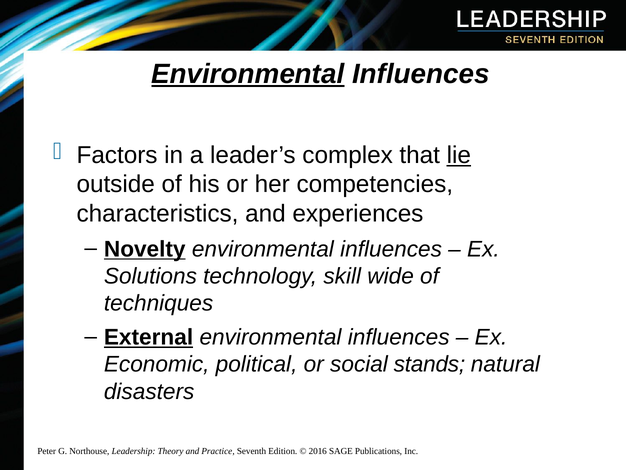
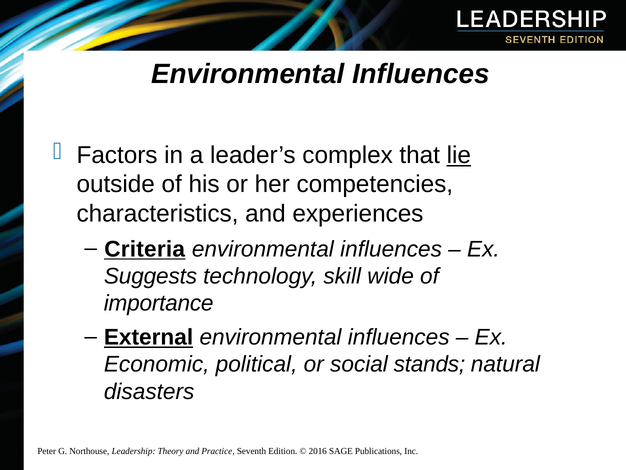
Environmental at (248, 74) underline: present -> none
Novelty: Novelty -> Criteria
Solutions: Solutions -> Suggests
techniques: techniques -> importance
